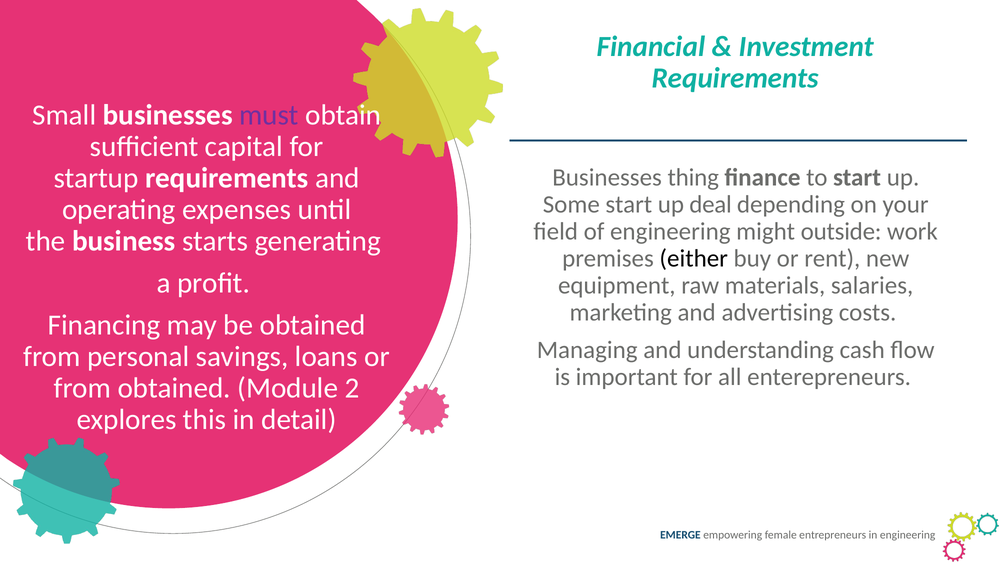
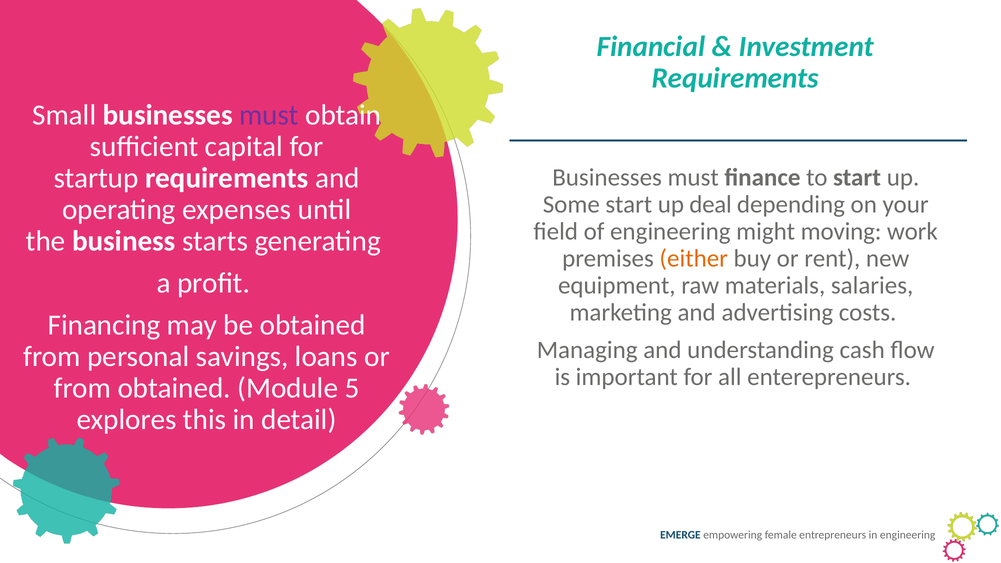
thing at (693, 177): thing -> must
outside: outside -> moving
either colour: black -> orange
2: 2 -> 5
